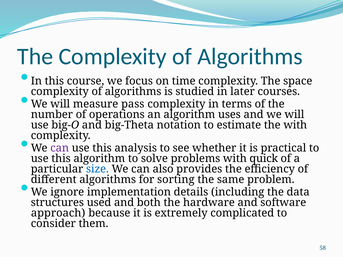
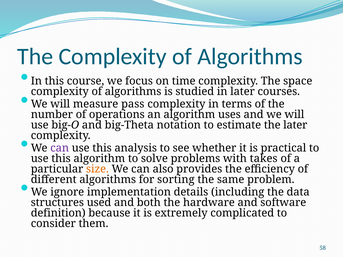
the with: with -> later
quick: quick -> takes
size colour: blue -> orange
approach: approach -> definition
